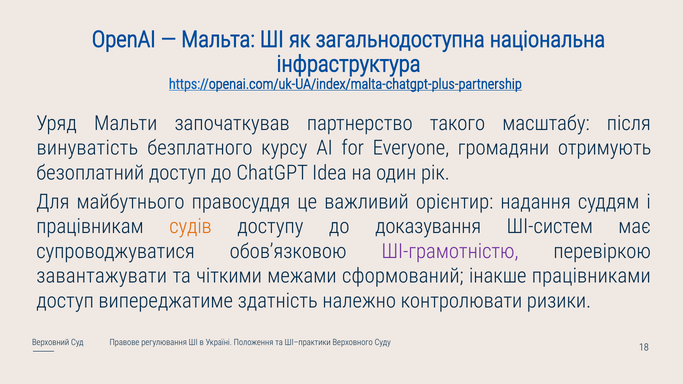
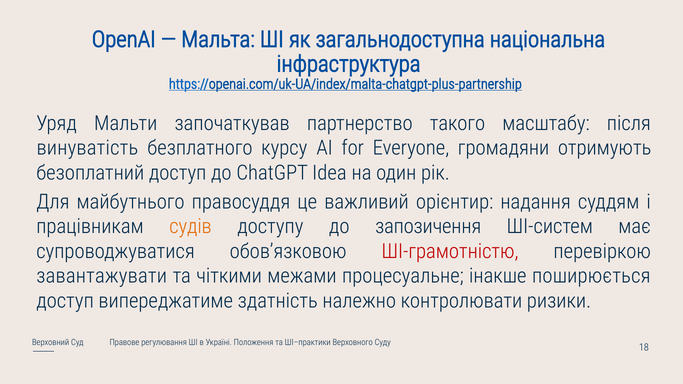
доказування: доказування -> запозичення
ШІ-грамотністю colour: purple -> red
сформований: сформований -> процесуальне
працівниками: працівниками -> поширюється
